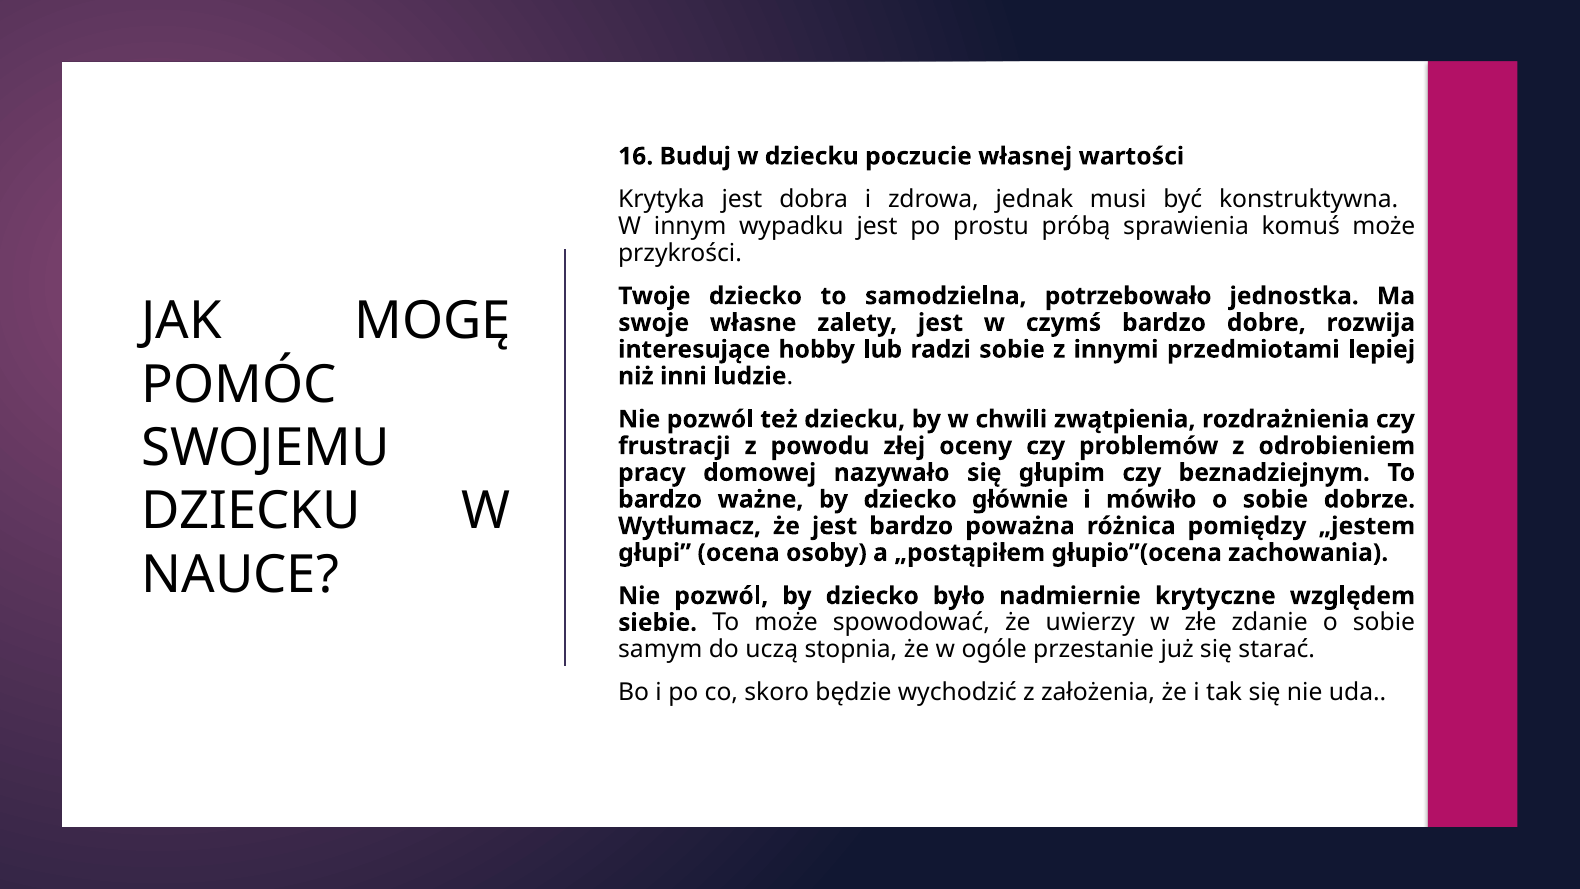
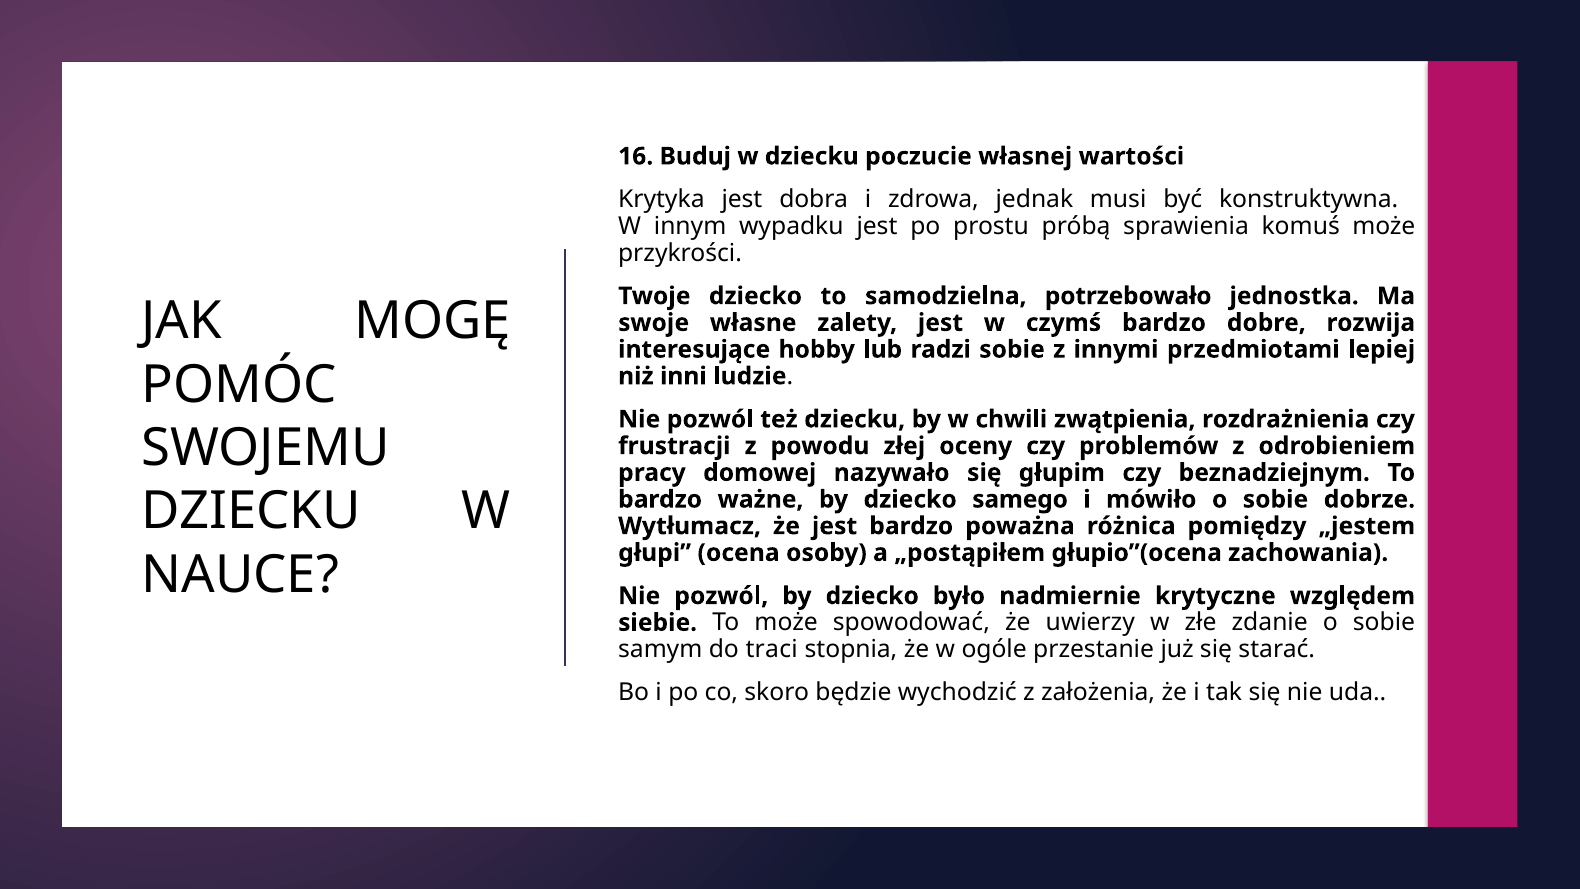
głównie: głównie -> samego
uczą: uczą -> traci
